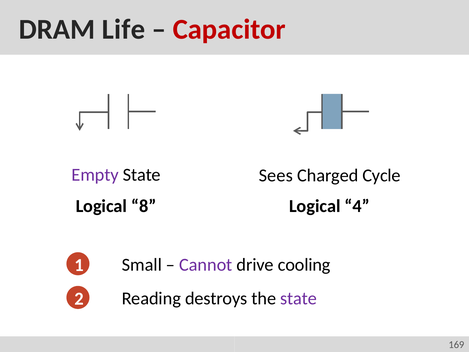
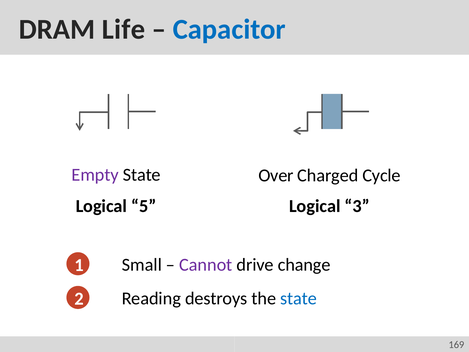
Capacitor colour: red -> blue
Sees: Sees -> Over
8: 8 -> 5
4: 4 -> 3
cooling: cooling -> change
state at (299, 298) colour: purple -> blue
